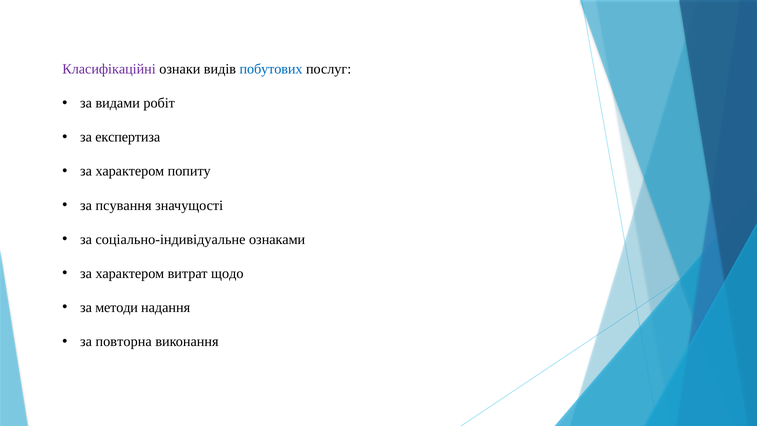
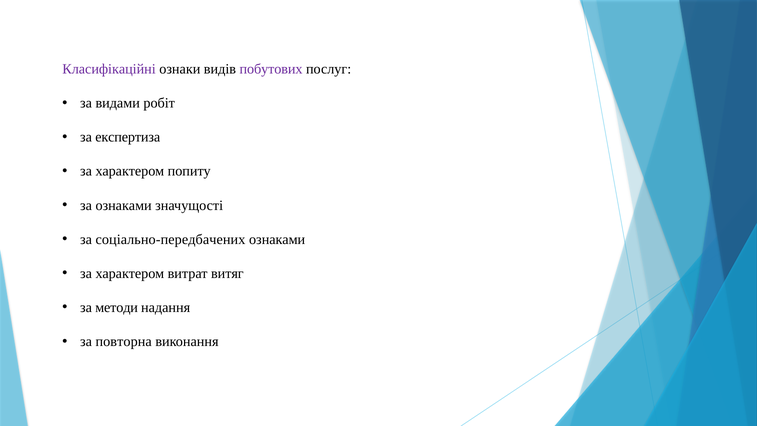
побутових colour: blue -> purple
за псування: псування -> ознаками
соціально-індивідуальне: соціально-індивідуальне -> соціально-передбачених
щодо: щодо -> витяг
